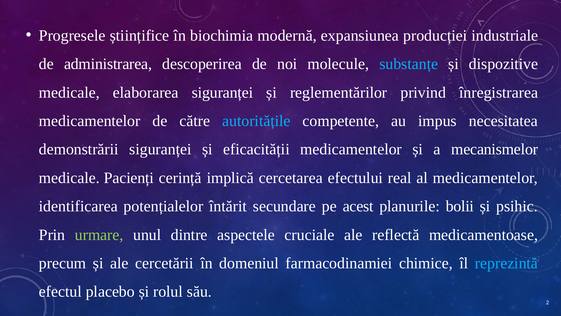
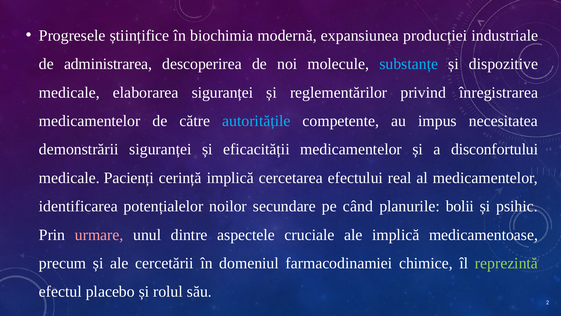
mecanismelor: mecanismelor -> disconfortului
întărit: întărit -> noilor
acest: acest -> când
urmare colour: light green -> pink
ale reflectă: reflectă -> implică
reprezintă colour: light blue -> light green
